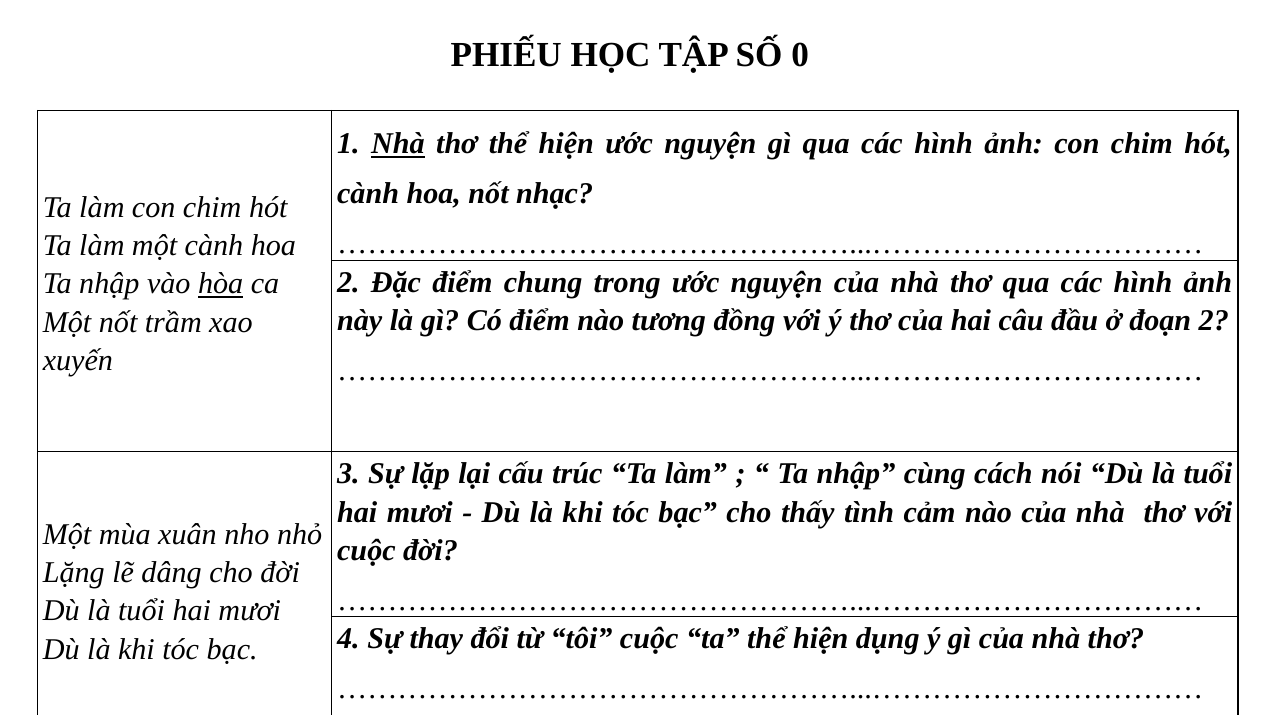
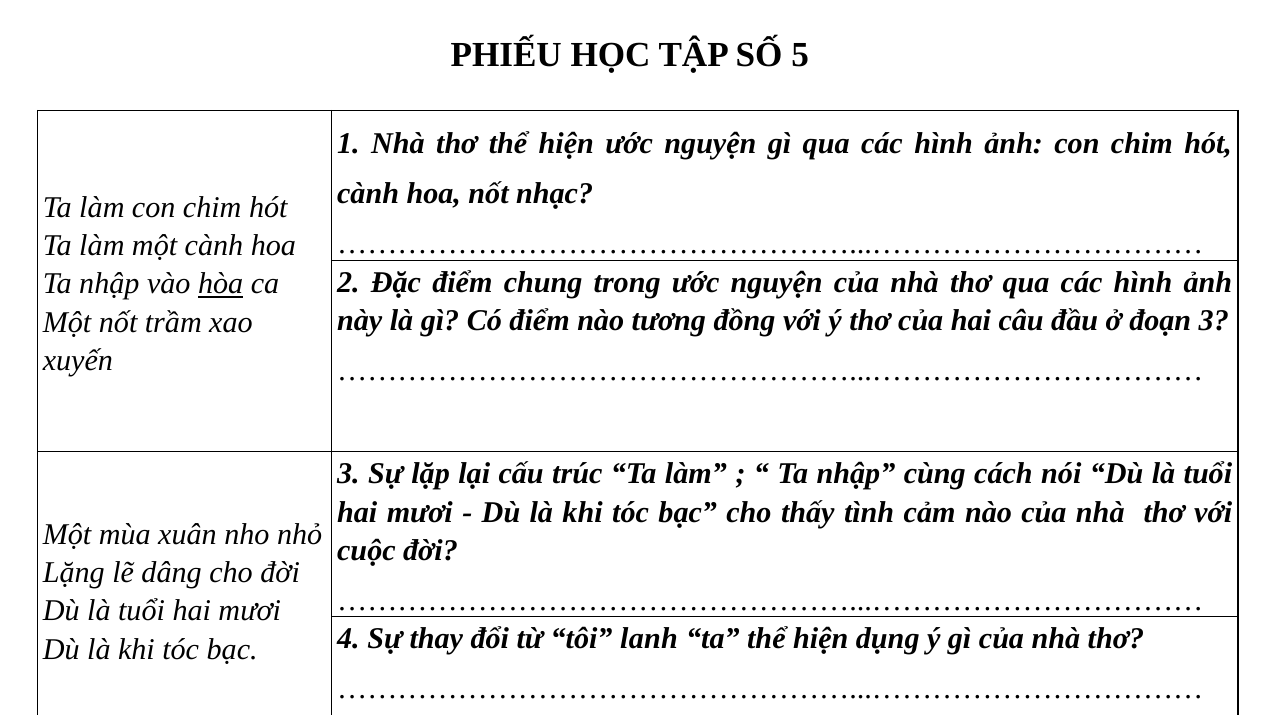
0: 0 -> 5
Nhà at (398, 144) underline: present -> none
đoạn 2: 2 -> 3
tôi cuộc: cuộc -> lanh
